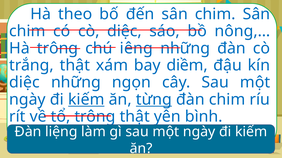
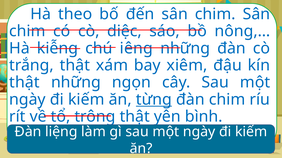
Hà trông: trông -> kiễng
diềm: diềm -> xiêm
diệc at (24, 83): diệc -> thật
kiếm at (86, 100) underline: present -> none
